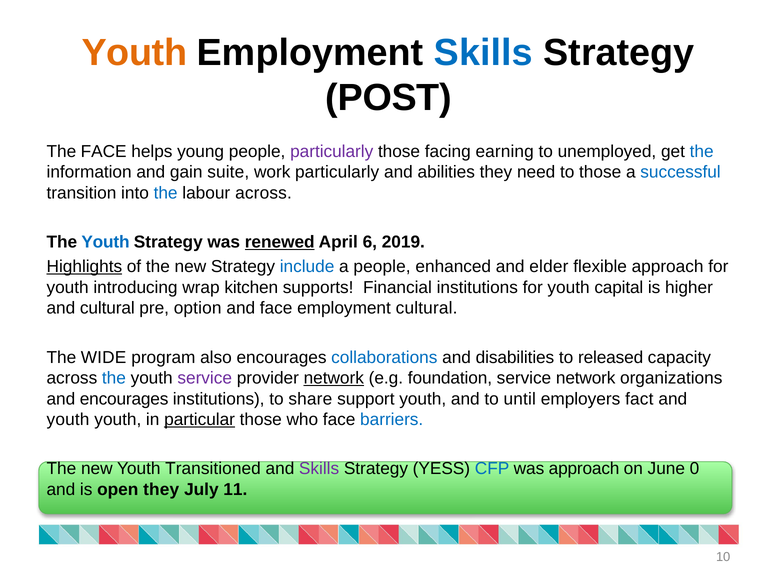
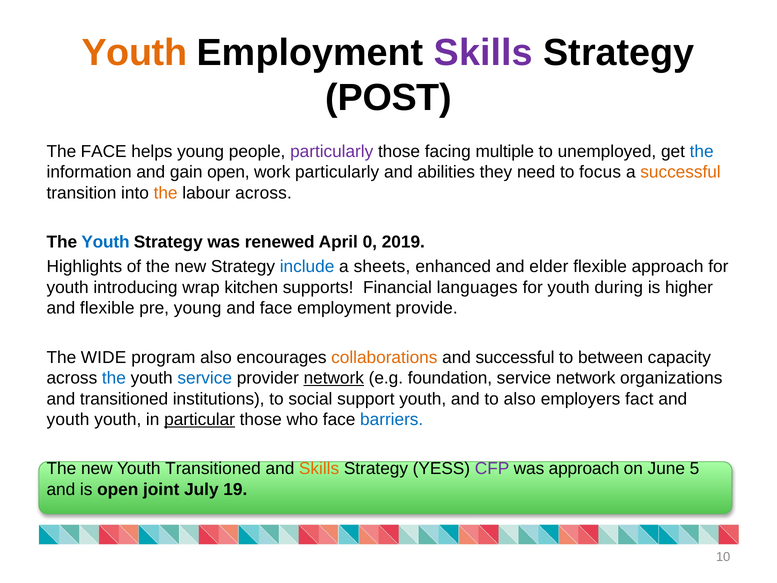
Skills at (483, 53) colour: blue -> purple
earning: earning -> multiple
gain suite: suite -> open
to those: those -> focus
successful at (681, 172) colour: blue -> orange
the at (166, 193) colour: blue -> orange
renewed underline: present -> none
6: 6 -> 0
Highlights underline: present -> none
a people: people -> sheets
Financial institutions: institutions -> languages
capital: capital -> during
and cultural: cultural -> flexible
pre option: option -> young
employment cultural: cultural -> provide
collaborations colour: blue -> orange
and disabilities: disabilities -> successful
released: released -> between
service at (205, 378) colour: purple -> blue
and encourages: encourages -> transitioned
share: share -> social
to until: until -> also
Skills at (319, 469) colour: purple -> orange
CFP colour: blue -> purple
0: 0 -> 5
open they: they -> joint
11: 11 -> 19
